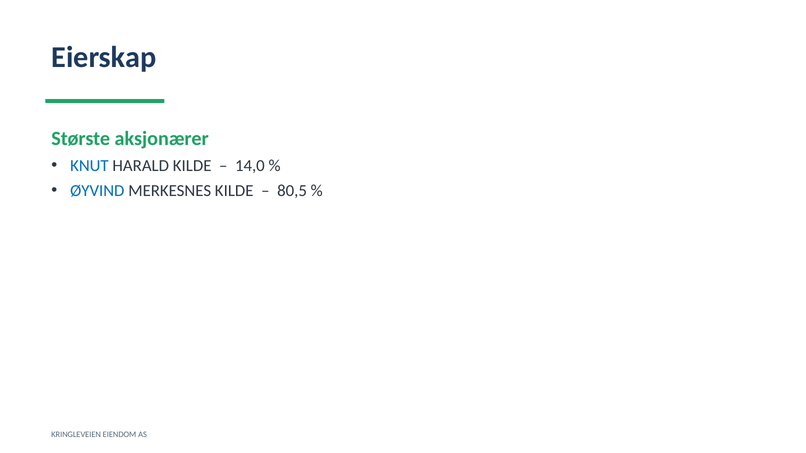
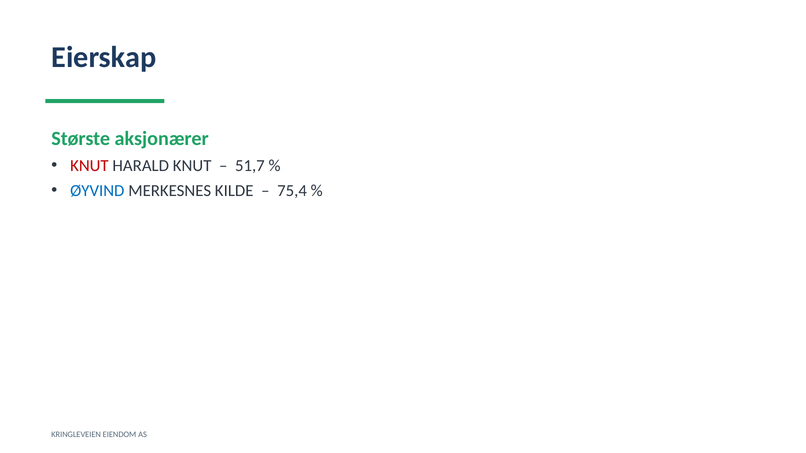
KNUT at (89, 166) colour: blue -> red
HARALD KILDE: KILDE -> KNUT
14,0: 14,0 -> 51,7
80,5: 80,5 -> 75,4
